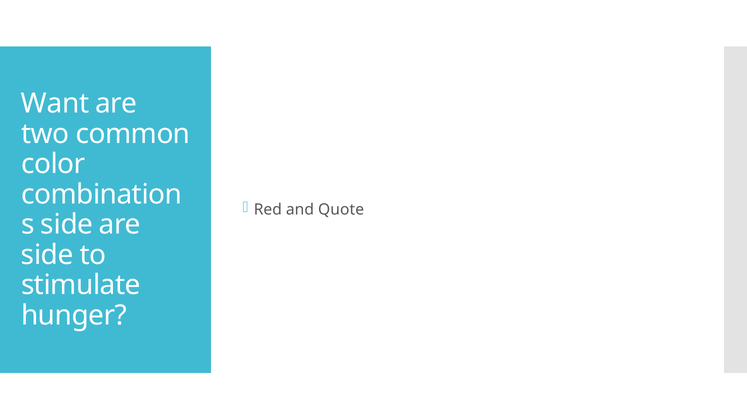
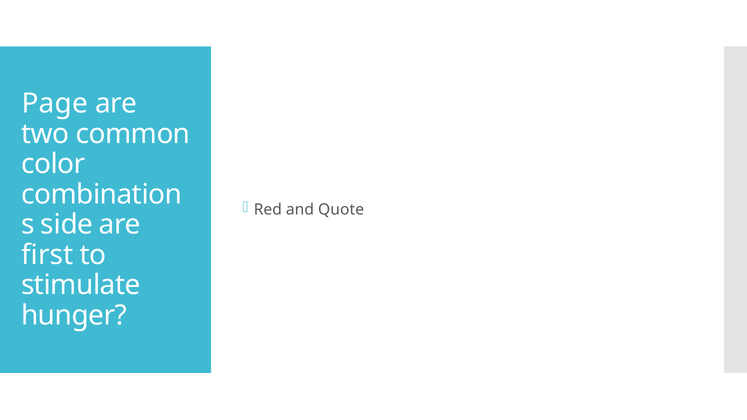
Want: Want -> Page
side at (47, 255): side -> first
